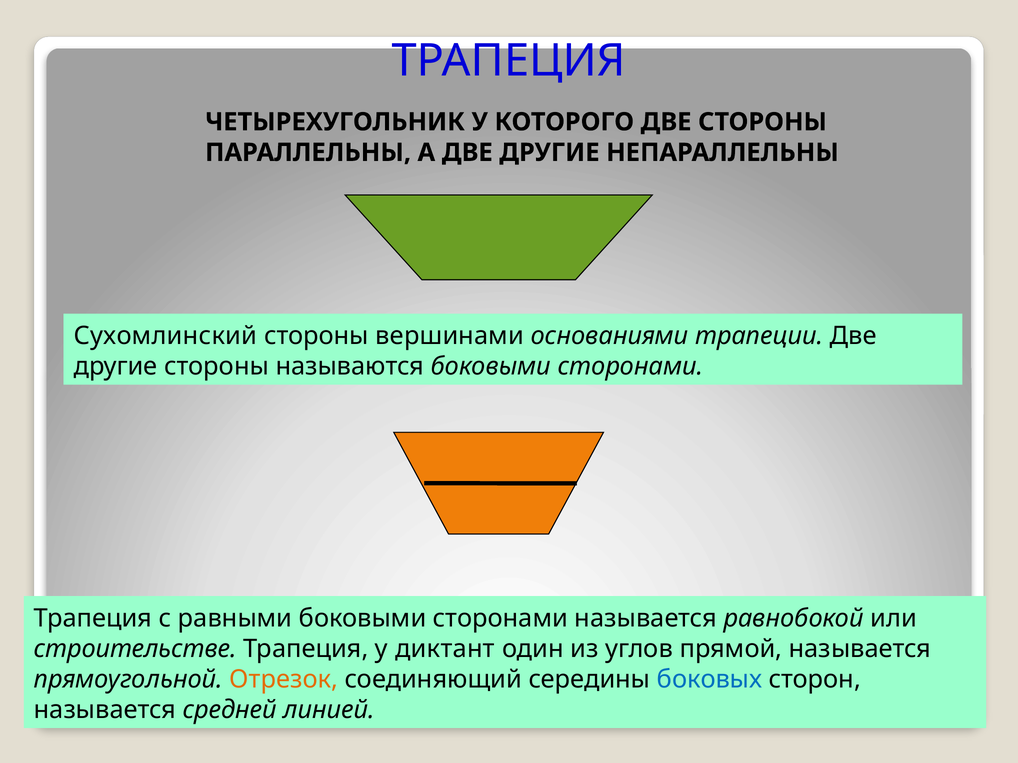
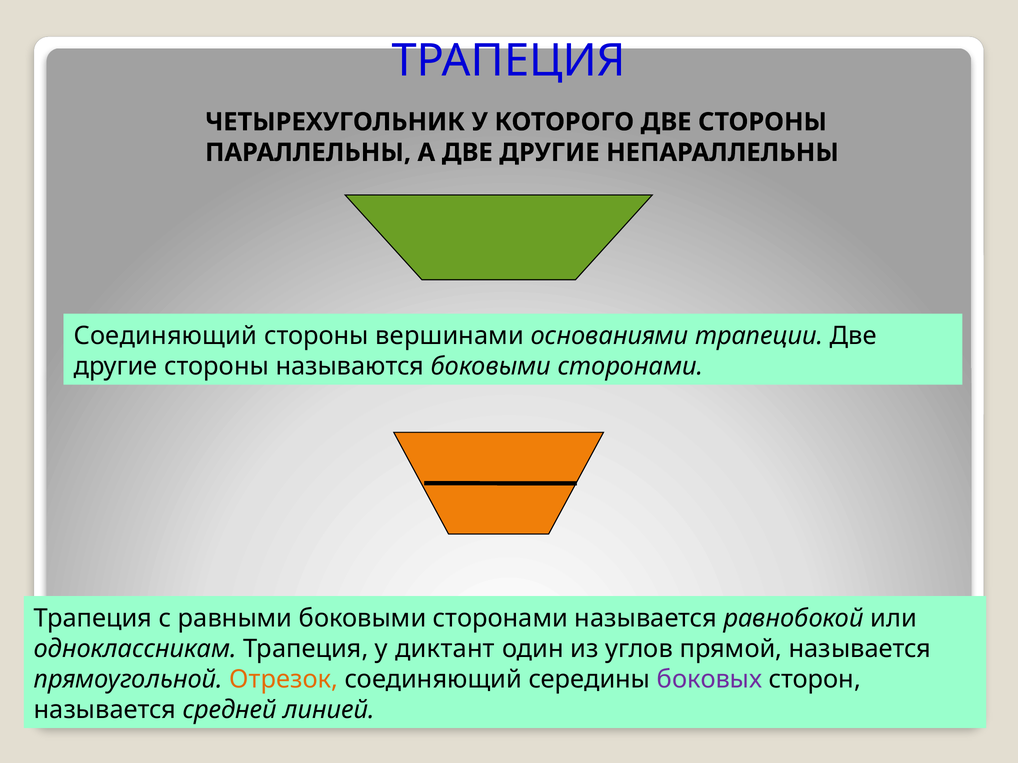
Сухомлинский at (165, 336): Сухомлинский -> Соединяющий
строительстве: строительстве -> одноклассникам
боковых colour: blue -> purple
